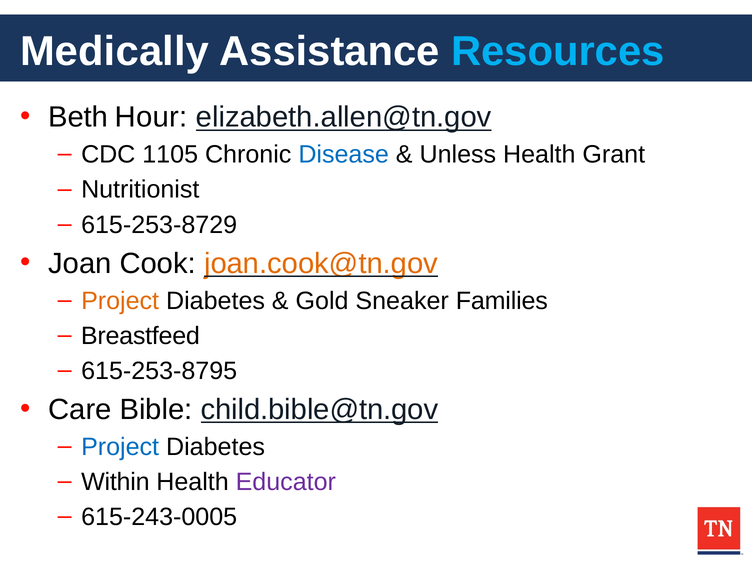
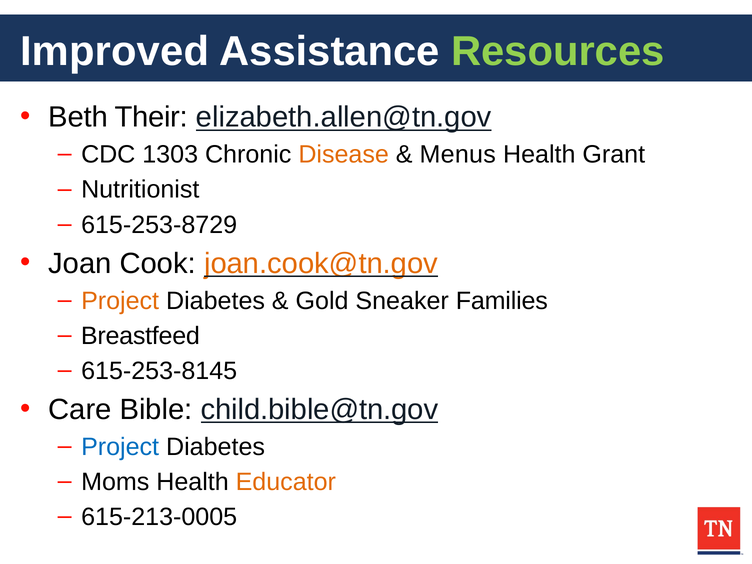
Medically: Medically -> Improved
Resources colour: light blue -> light green
Hour: Hour -> Their
1105: 1105 -> 1303
Disease colour: blue -> orange
Unless: Unless -> Menus
615-253-8795: 615-253-8795 -> 615-253-8145
Within: Within -> Moms
Educator colour: purple -> orange
615-243-0005: 615-243-0005 -> 615-213-0005
